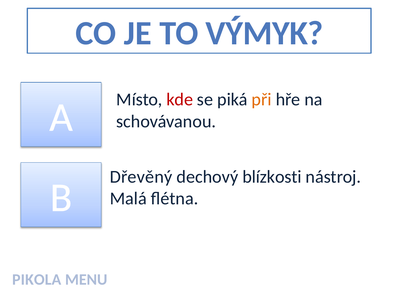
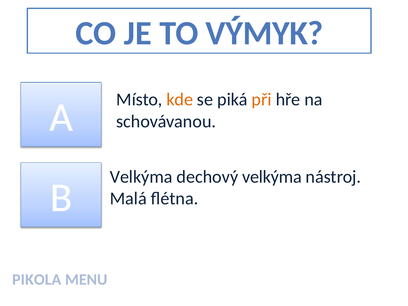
kde colour: red -> orange
Dřevěný at (141, 177): Dřevěný -> Velkýma
dechový blízkosti: blízkosti -> velkýma
